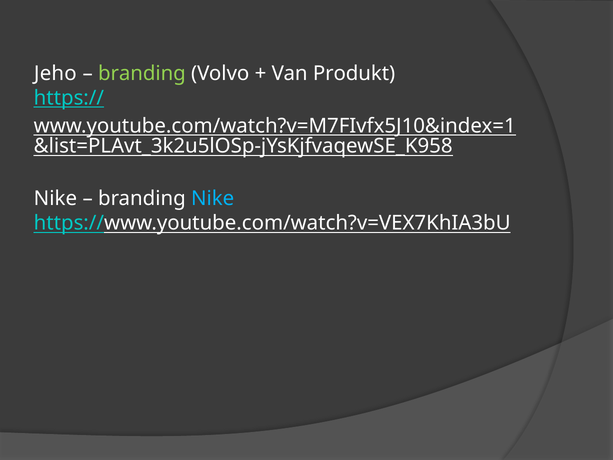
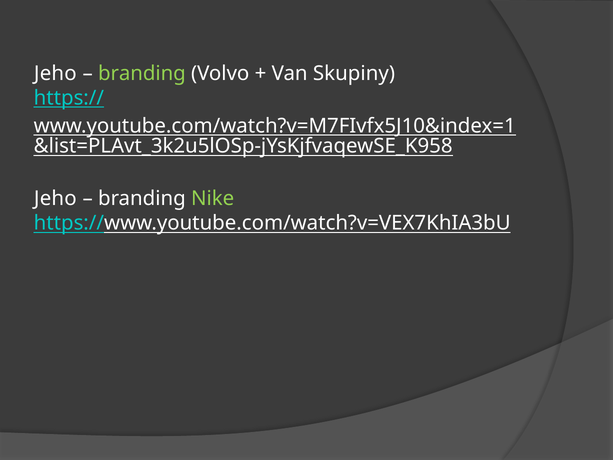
Produkt: Produkt -> Skupiny
Nike at (55, 199): Nike -> Jeho
Nike at (213, 199) colour: light blue -> light green
